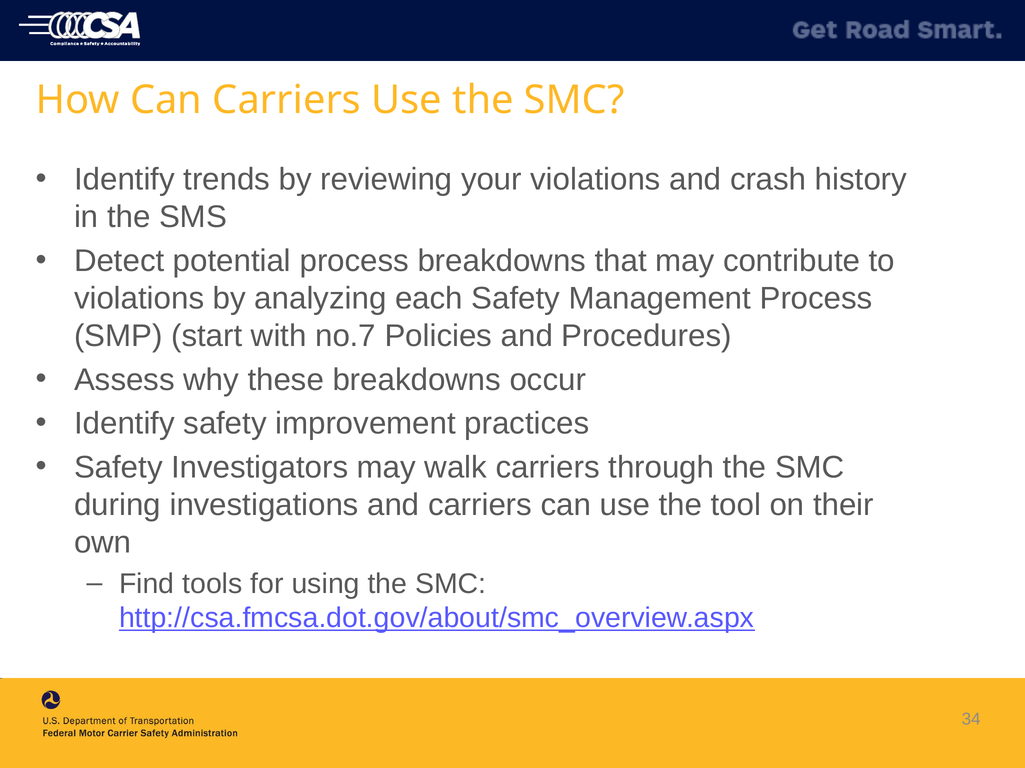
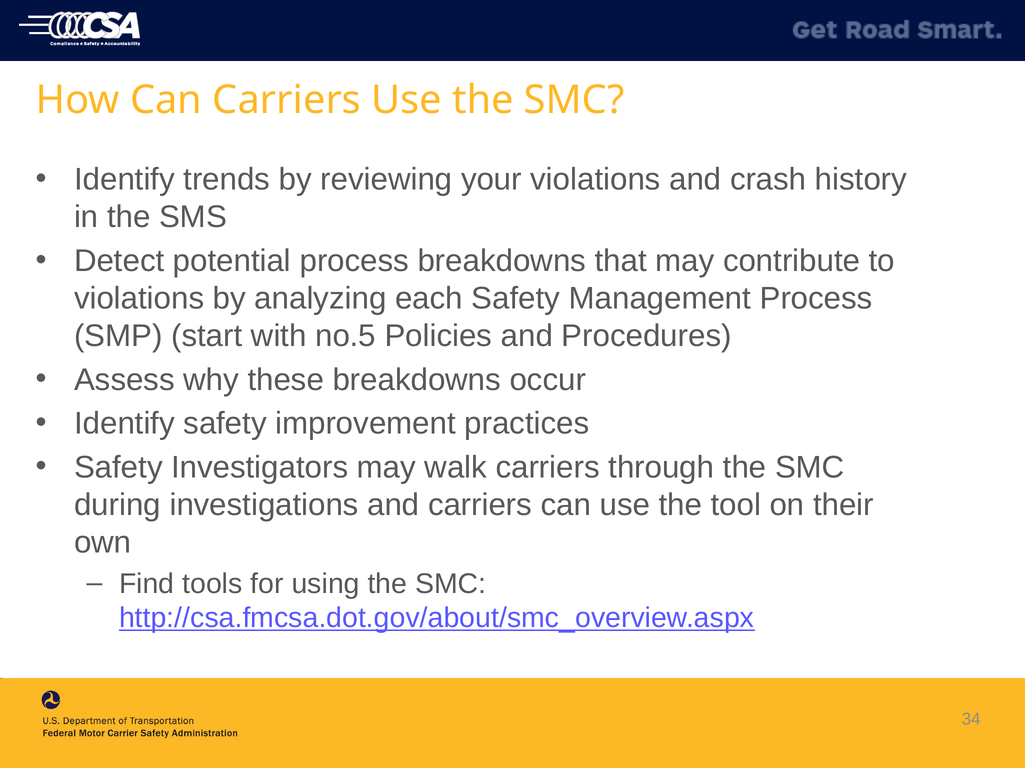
no.7: no.7 -> no.5
